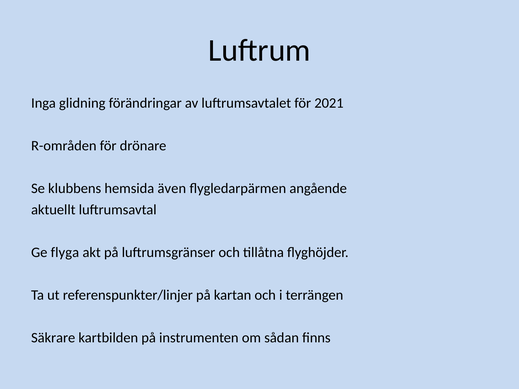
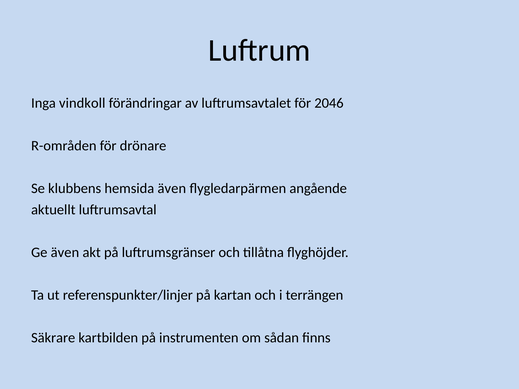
glidning: glidning -> vindkoll
2021: 2021 -> 2046
Ge flyga: flyga -> även
